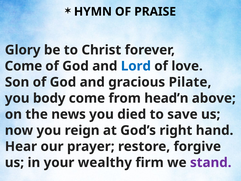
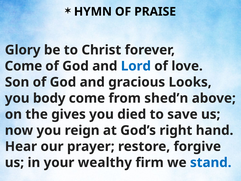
Pilate: Pilate -> Looks
head’n: head’n -> shed’n
news: news -> gives
stand colour: purple -> blue
